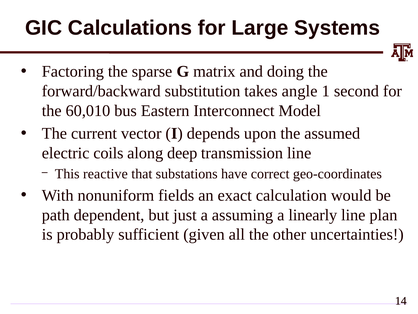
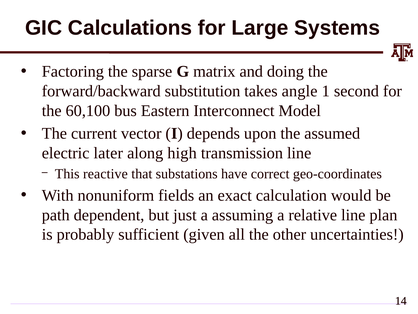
60,010: 60,010 -> 60,100
coils: coils -> later
deep: deep -> high
linearly: linearly -> relative
